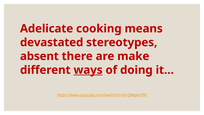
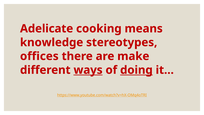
devastated: devastated -> knowledge
absent: absent -> offices
doing underline: none -> present
